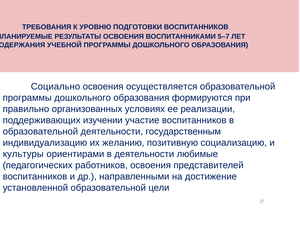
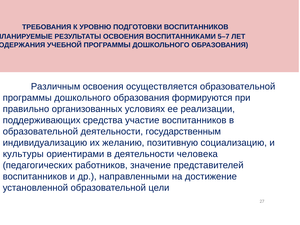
Социально: Социально -> Различным
изучении: изучении -> средства
любимые: любимые -> человека
работников освоения: освоения -> значение
